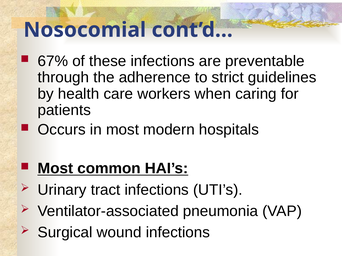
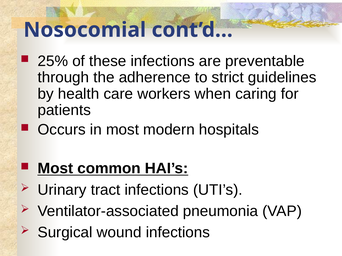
67%: 67% -> 25%
